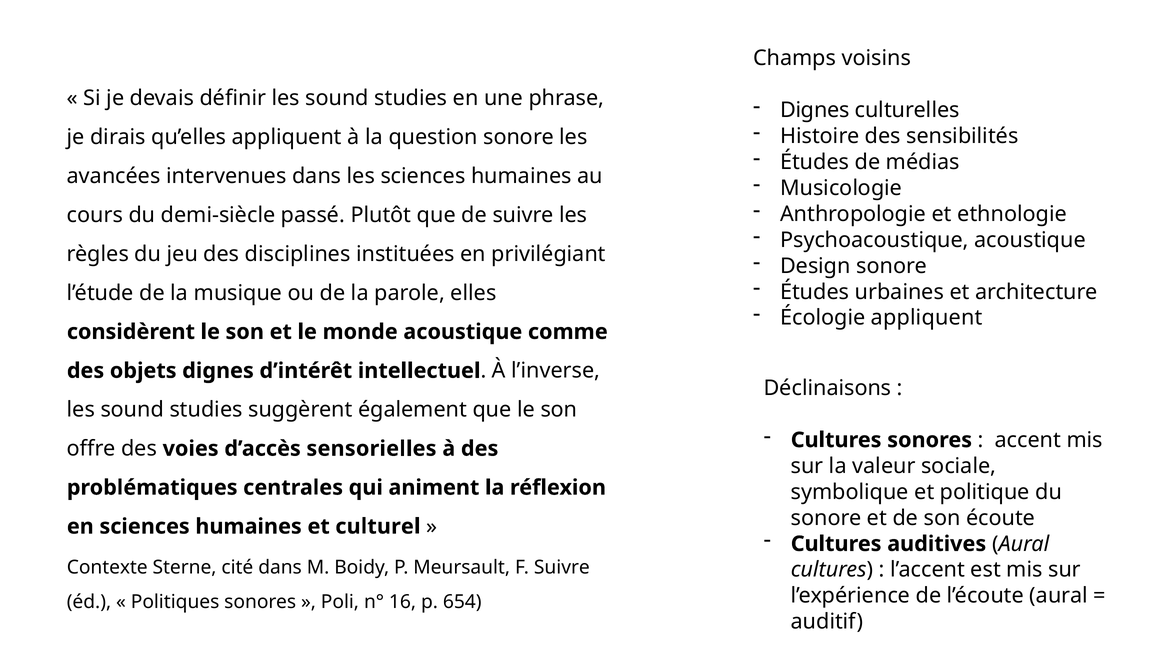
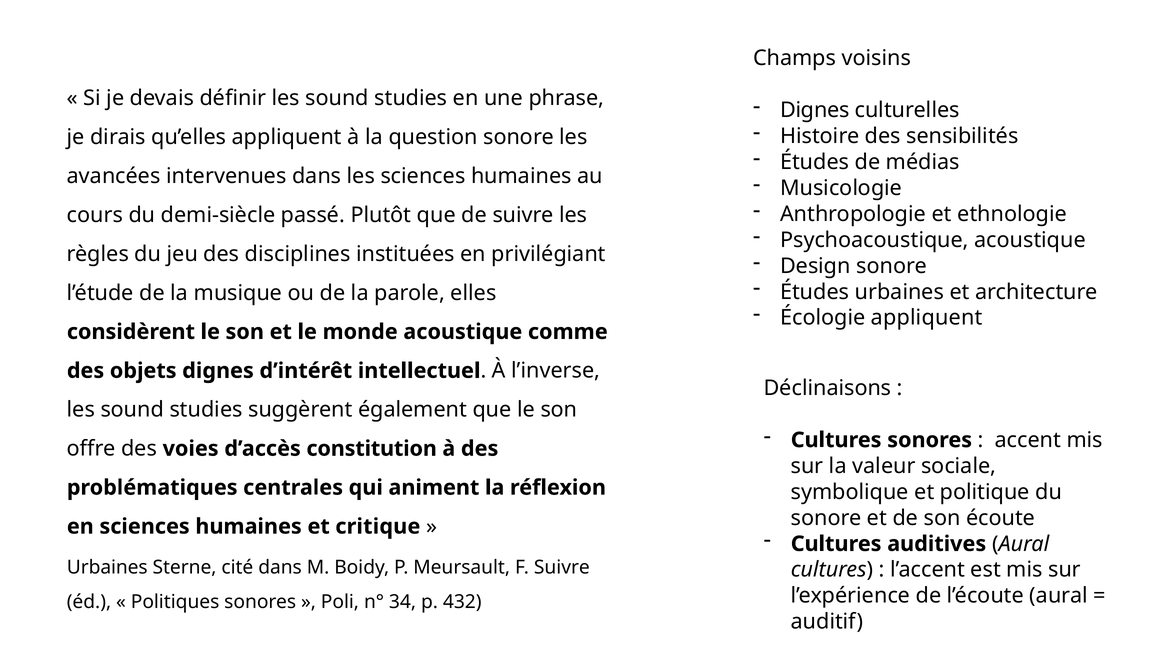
sensorielles: sensorielles -> constitution
culturel: culturel -> critique
Contexte at (107, 567): Contexte -> Urbaines
16: 16 -> 34
654: 654 -> 432
